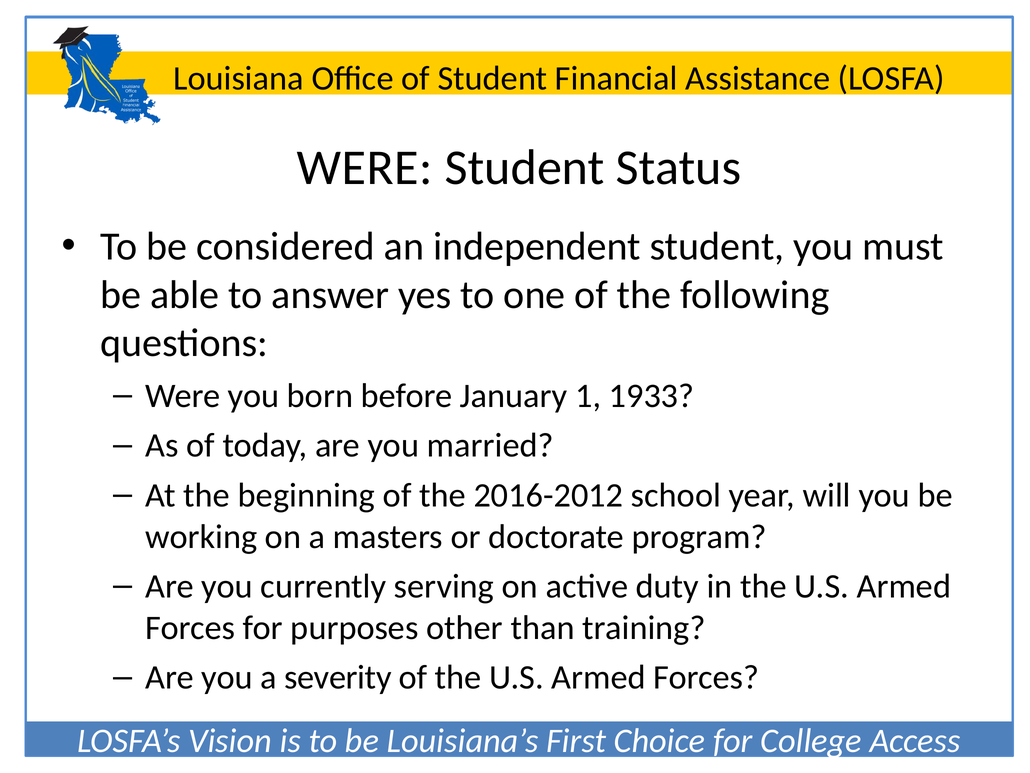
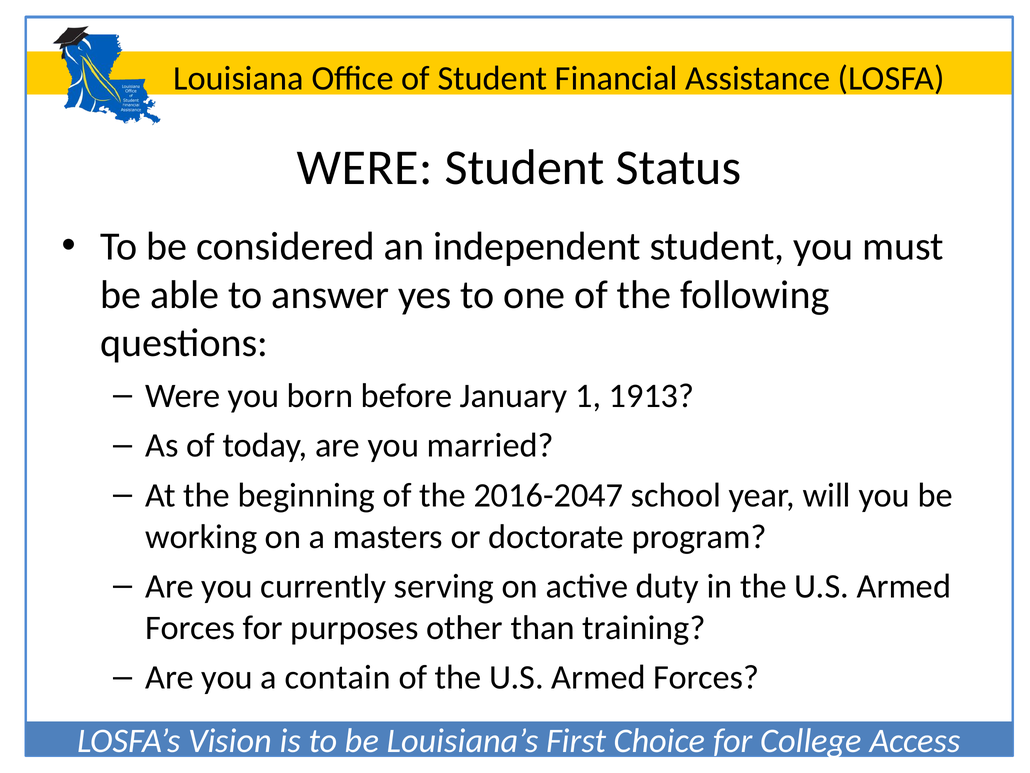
1933: 1933 -> 1913
2016-2012: 2016-2012 -> 2016-2047
severity: severity -> contain
